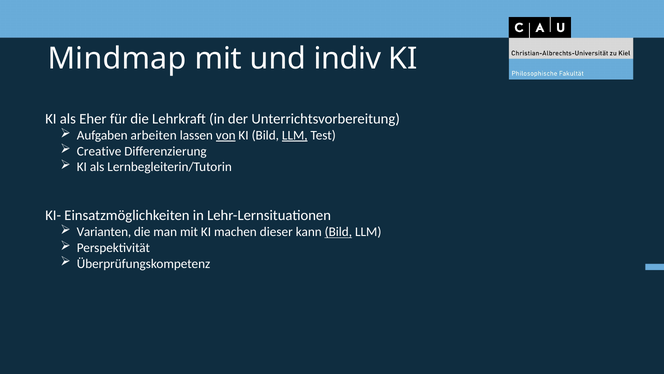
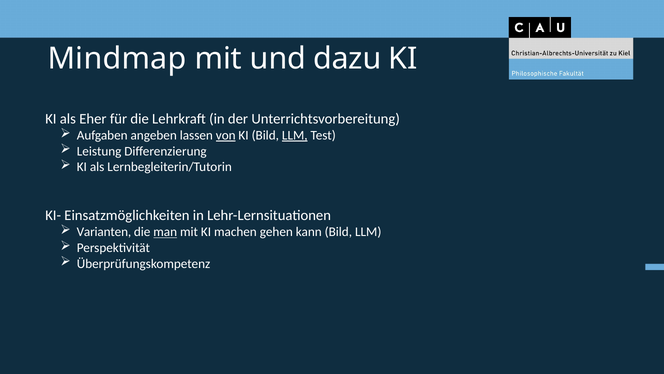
indiv: indiv -> dazu
arbeiten: arbeiten -> angeben
Creative: Creative -> Leistung
man underline: none -> present
dieser: dieser -> gehen
Bild at (338, 232) underline: present -> none
